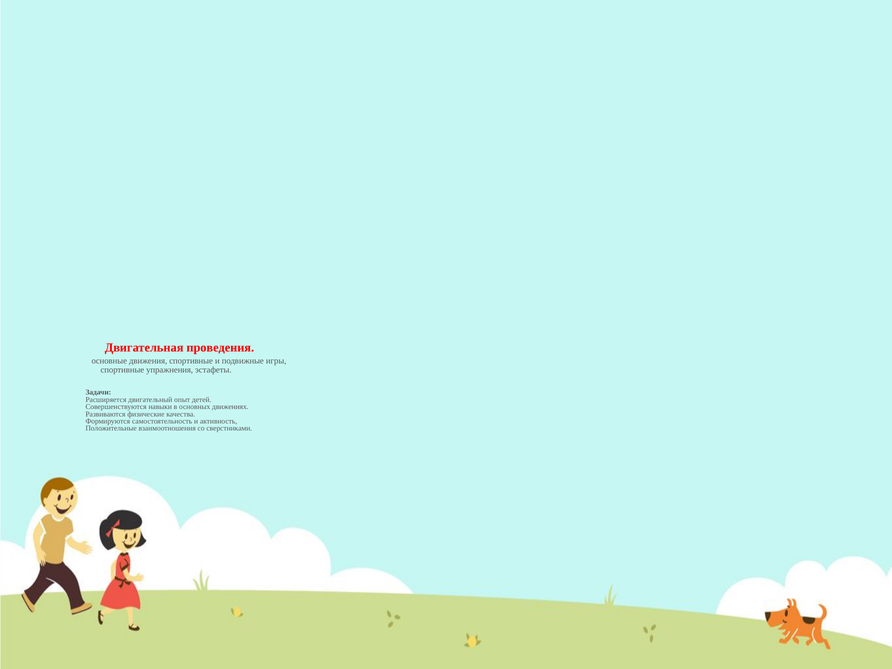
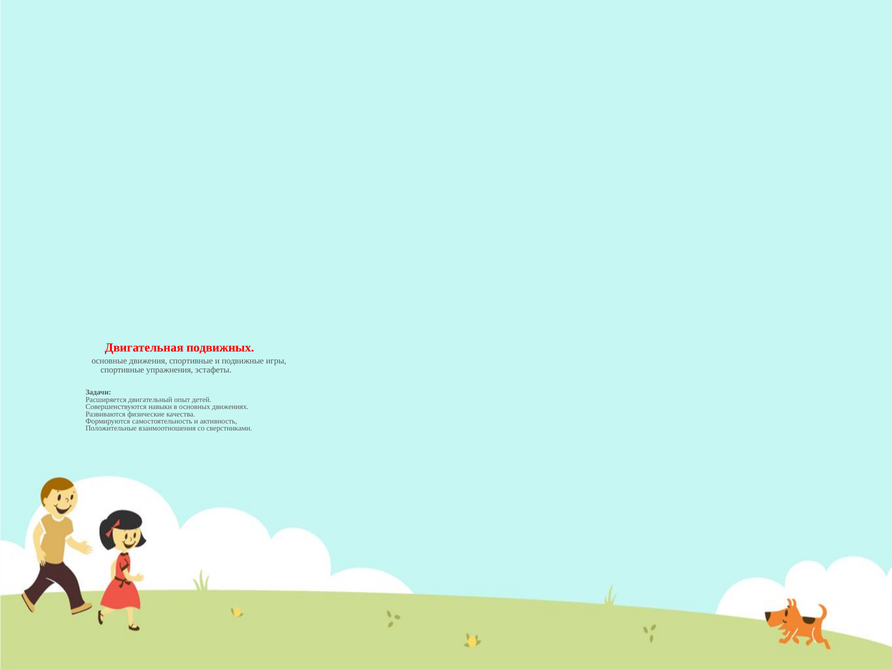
проведения: проведения -> подвижных
